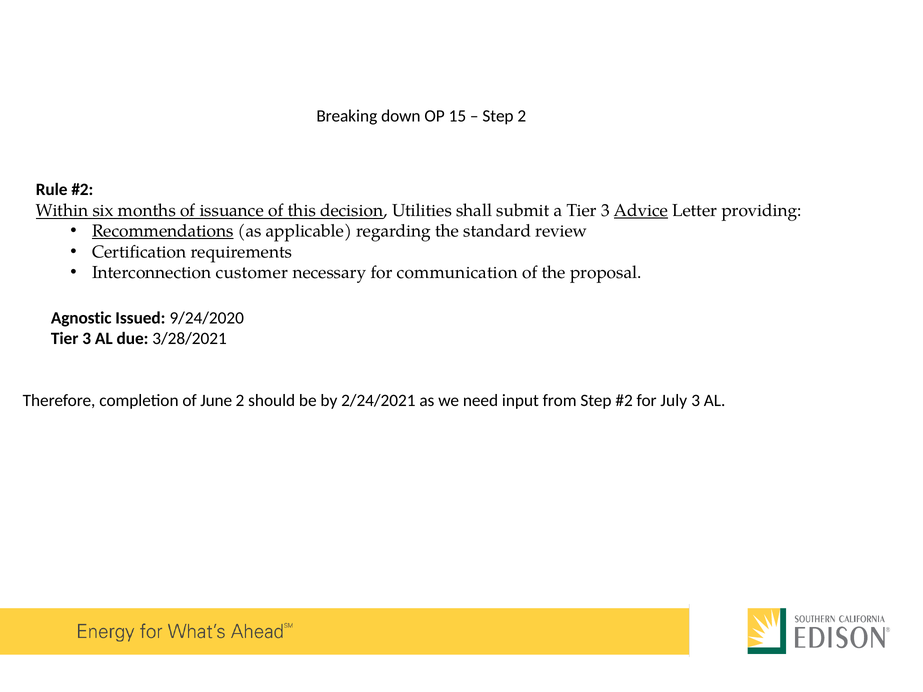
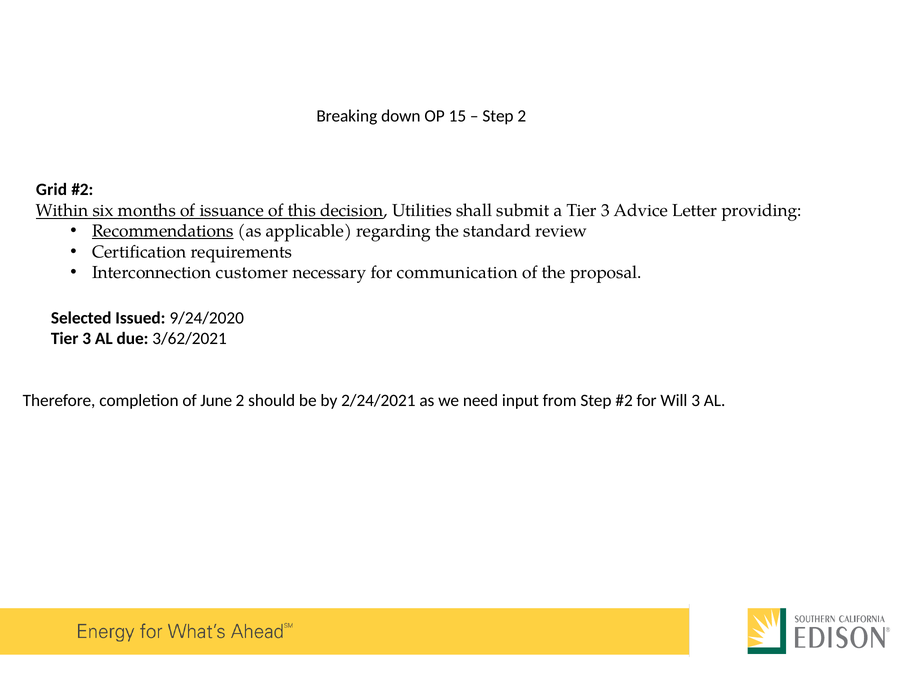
Rule: Rule -> Grid
Advice underline: present -> none
Agnostic: Agnostic -> Selected
3/28/2021: 3/28/2021 -> 3/62/2021
July: July -> Will
